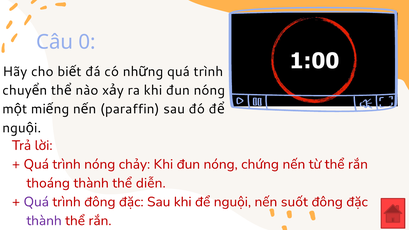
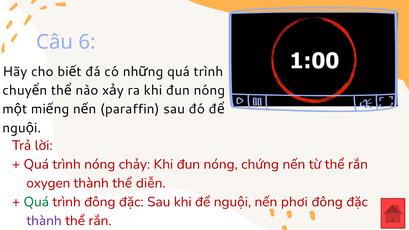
0: 0 -> 6
thoáng: thoáng -> oxygen
Quá at (36, 202) colour: purple -> green
suốt: suốt -> phơi
